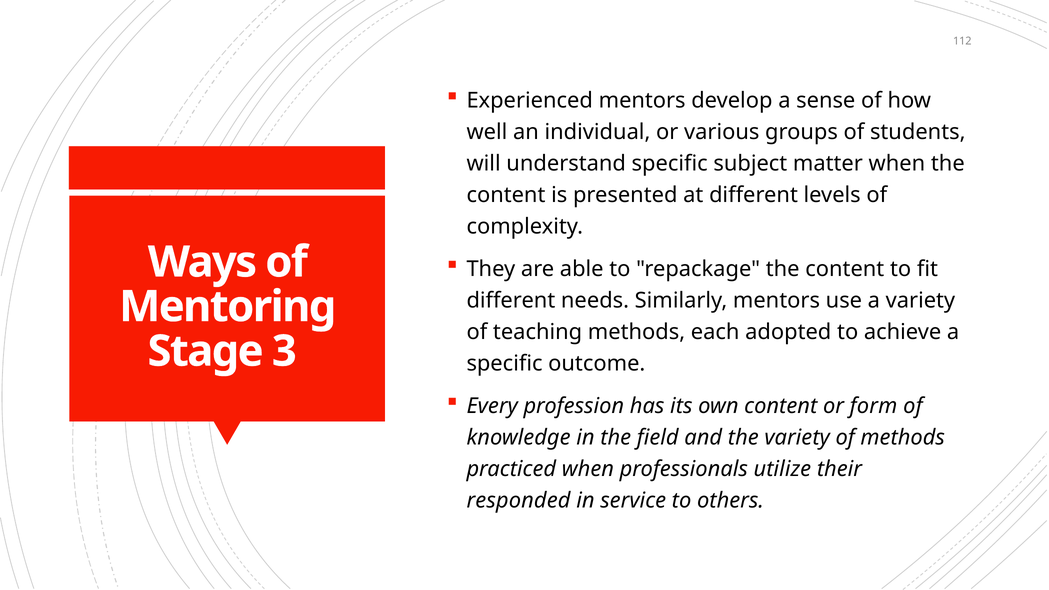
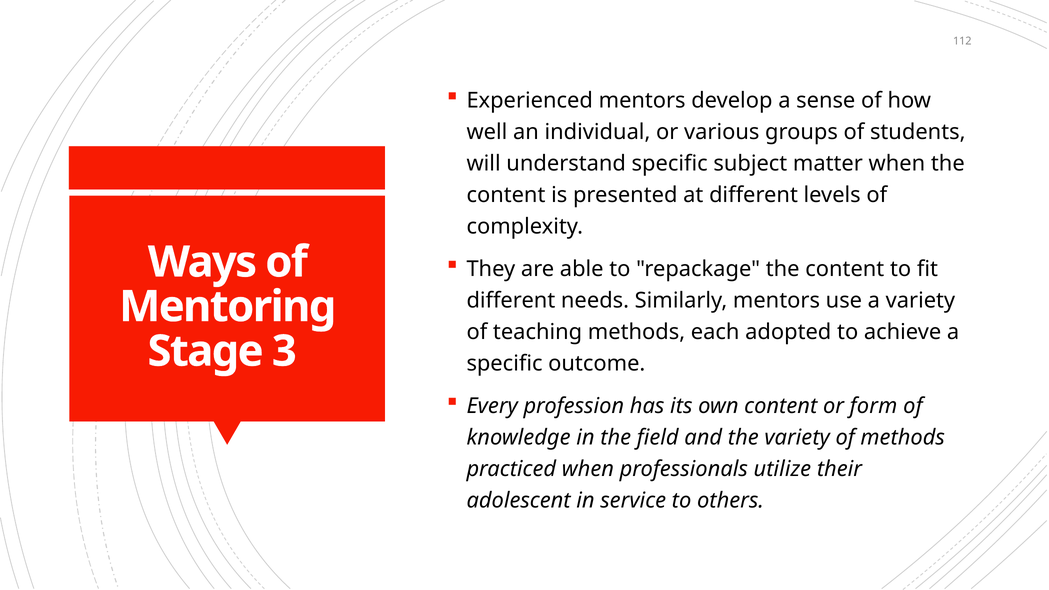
responded: responded -> adolescent
